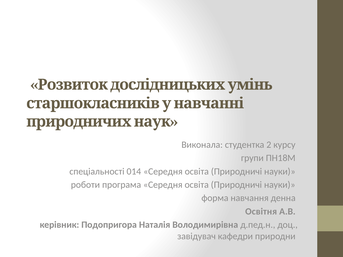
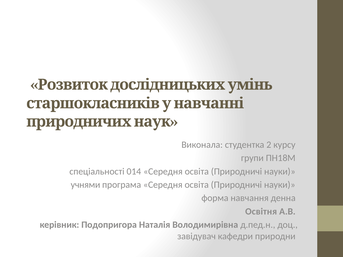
роботи: роботи -> учнями
